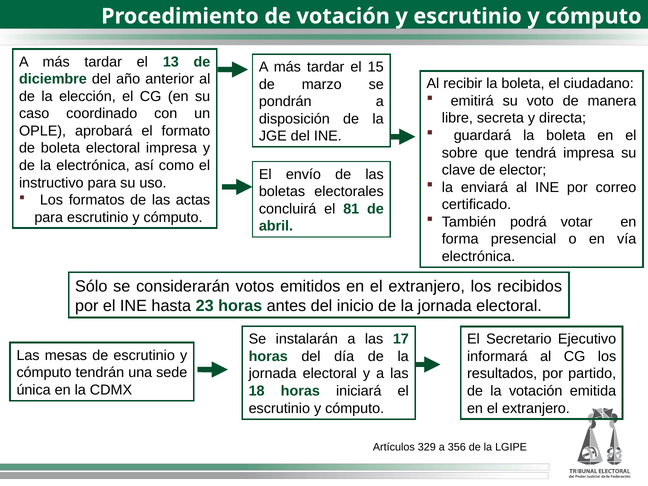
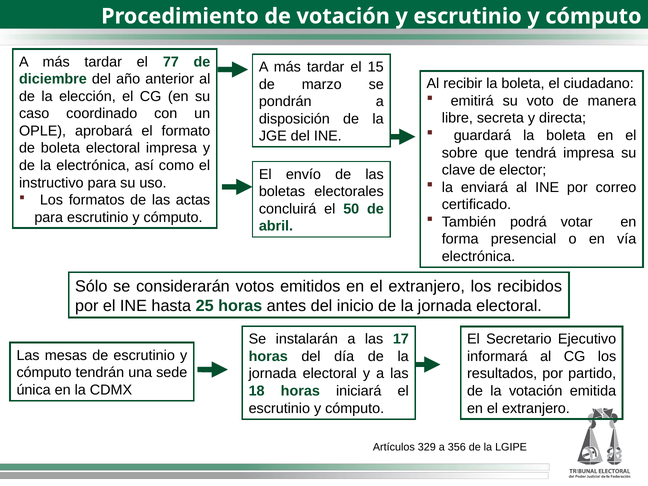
13: 13 -> 77
81: 81 -> 50
23: 23 -> 25
